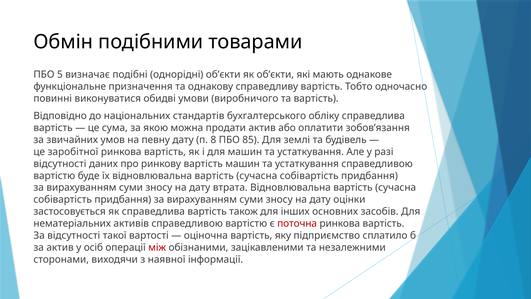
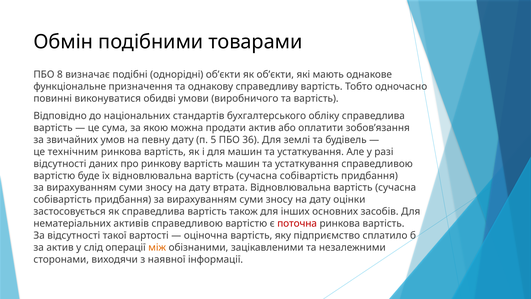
5: 5 -> 8
8: 8 -> 5
85: 85 -> 36
заробітної: заробітної -> технічним
осіб: осіб -> слід
між colour: red -> orange
